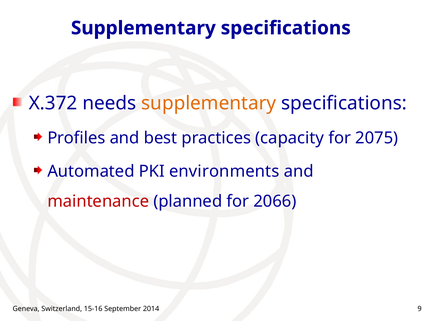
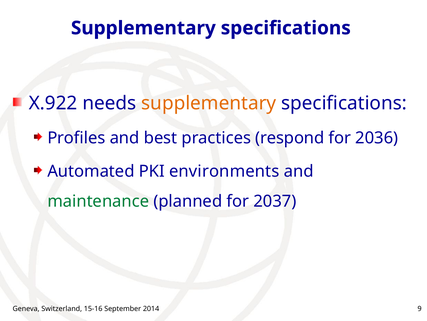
X.372: X.372 -> X.922
capacity: capacity -> respond
2075: 2075 -> 2036
maintenance colour: red -> green
2066: 2066 -> 2037
